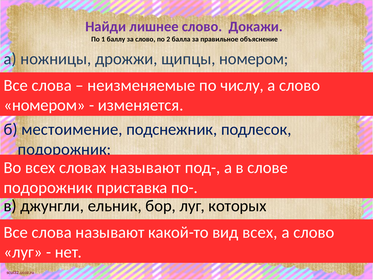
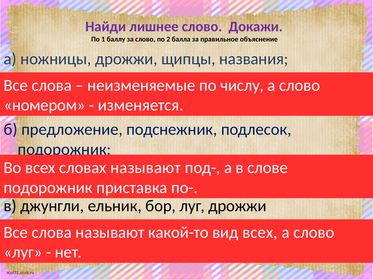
щипцы номером: номером -> названия
местоимение: местоимение -> предложение
луг которых: которых -> дрожжи
